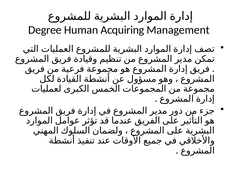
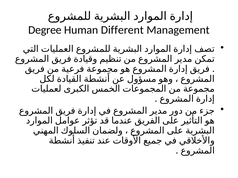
Acquiring: Acquiring -> Different
